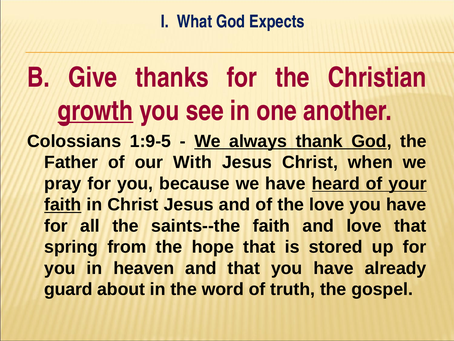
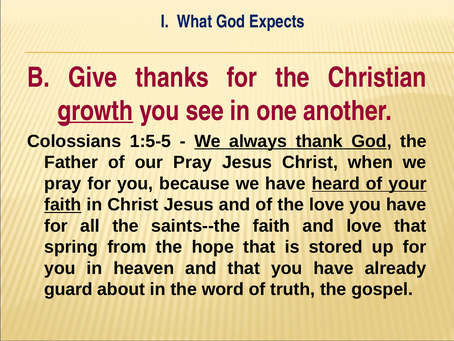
1:9-5: 1:9-5 -> 1:5-5
our With: With -> Pray
